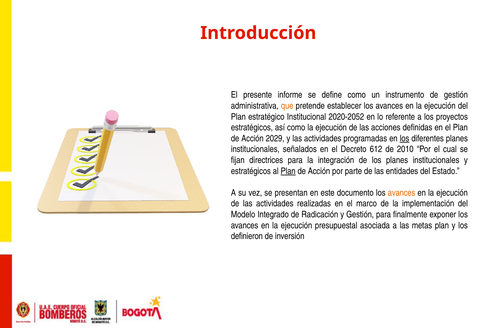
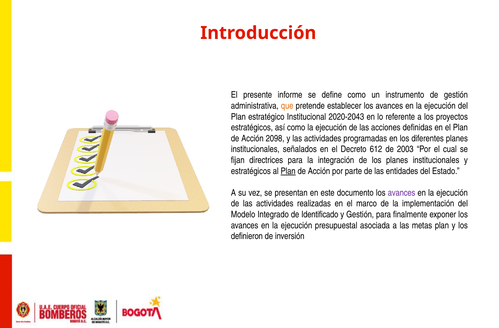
2020-2052: 2020-2052 -> 2020-2043
2029: 2029 -> 2098
los at (404, 138) underline: present -> none
2010: 2010 -> 2003
avances at (402, 193) colour: orange -> purple
Radicación: Radicación -> Identificado
